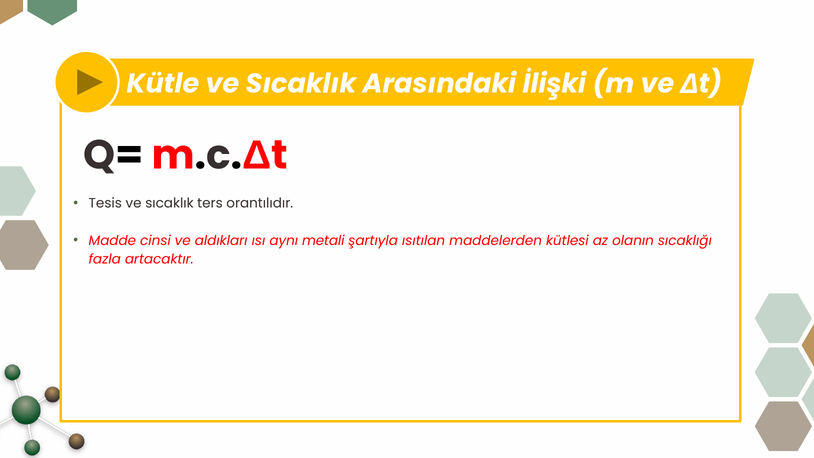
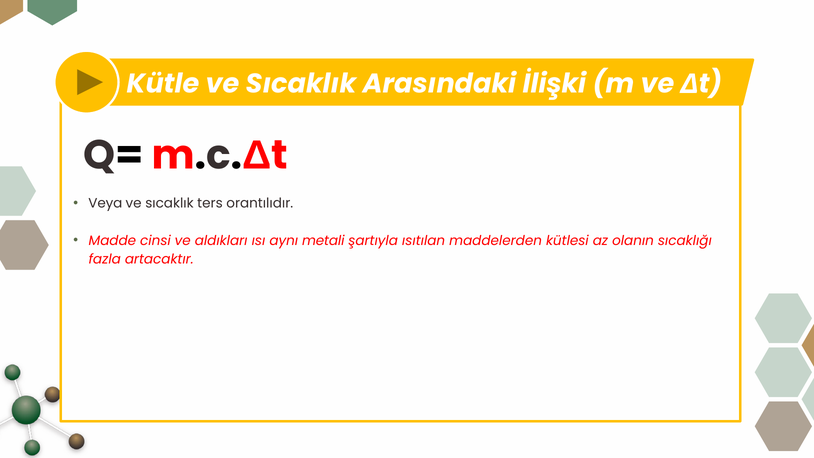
Tesis: Tesis -> Veya
